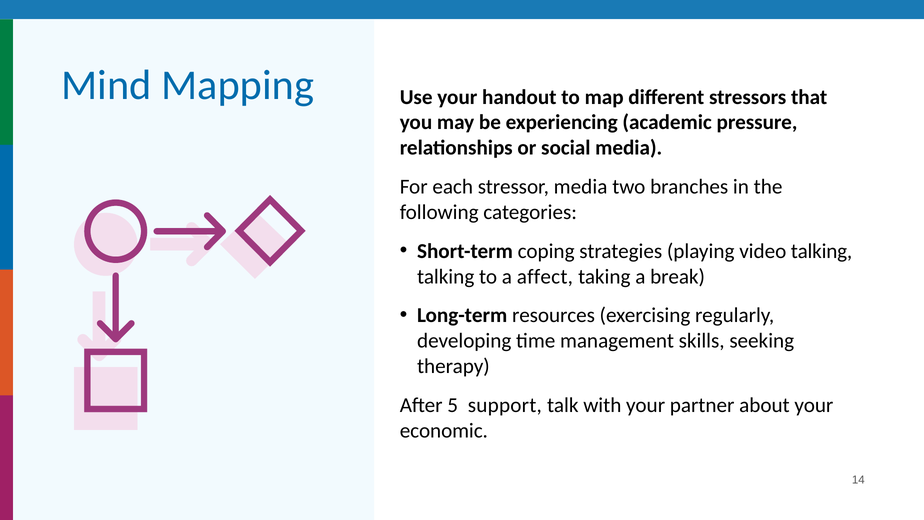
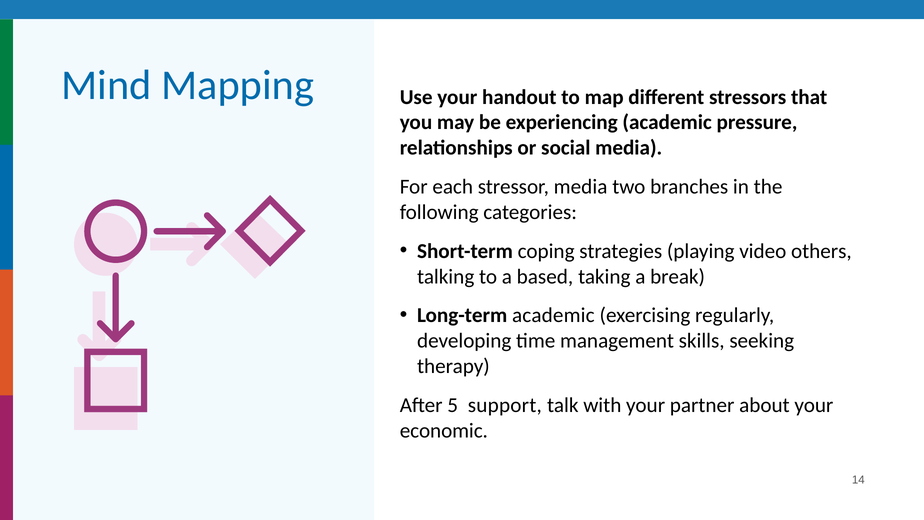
video talking: talking -> others
affect: affect -> based
Long-term resources: resources -> academic
